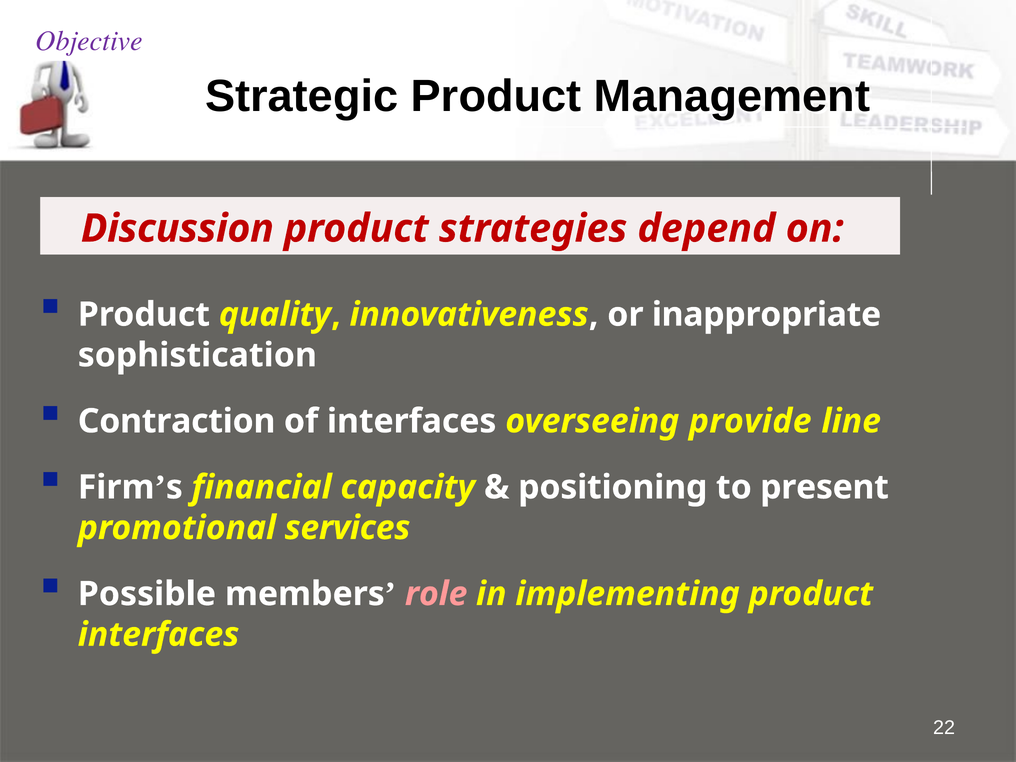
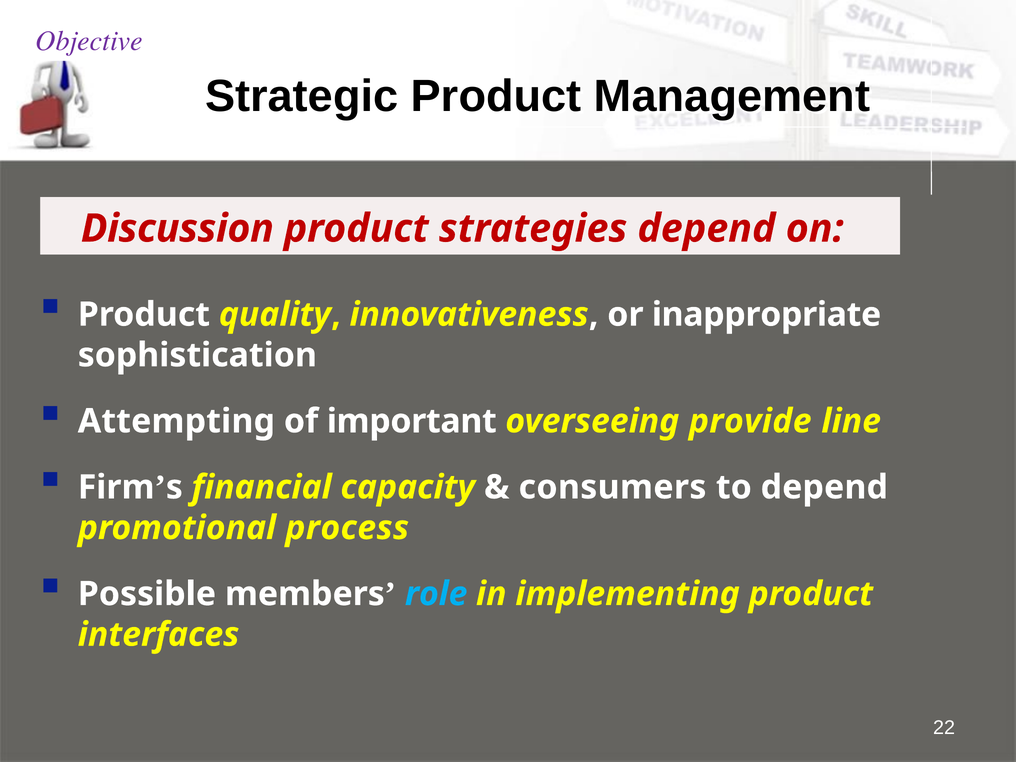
Contraction: Contraction -> Attempting
of interfaces: interfaces -> important
positioning: positioning -> consumers
to present: present -> depend
services: services -> process
role colour: pink -> light blue
